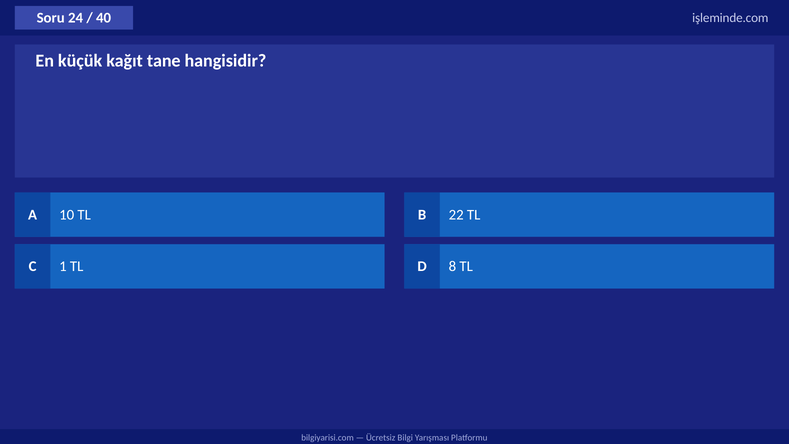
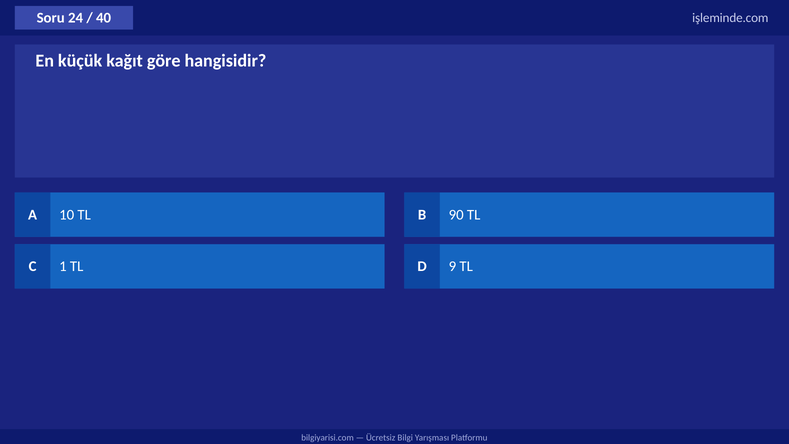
tane: tane -> göre
22: 22 -> 90
8: 8 -> 9
